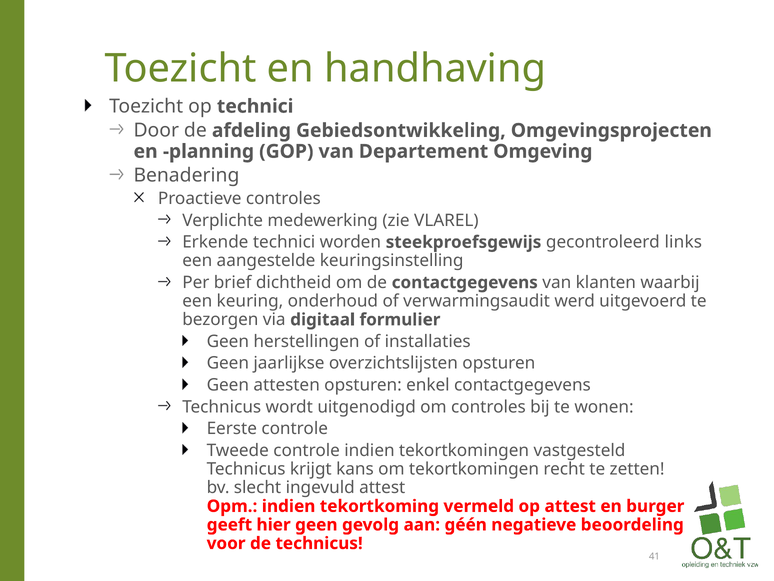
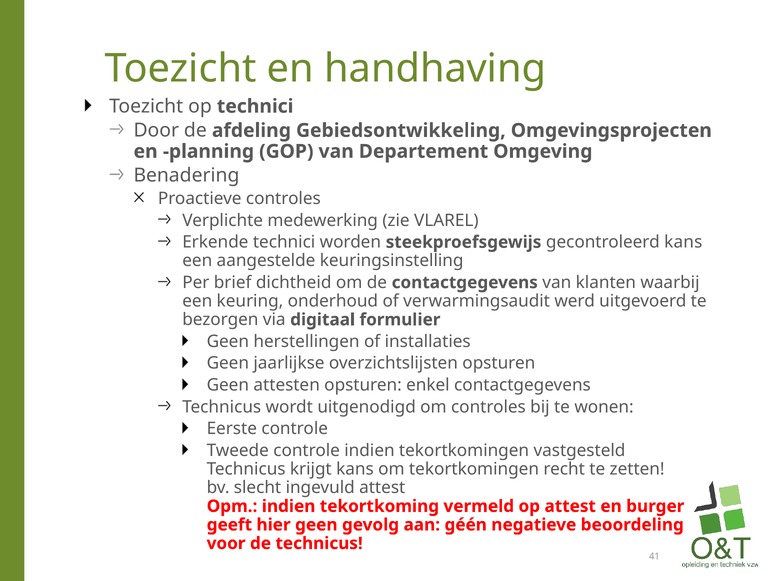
gecontroleerd links: links -> kans
